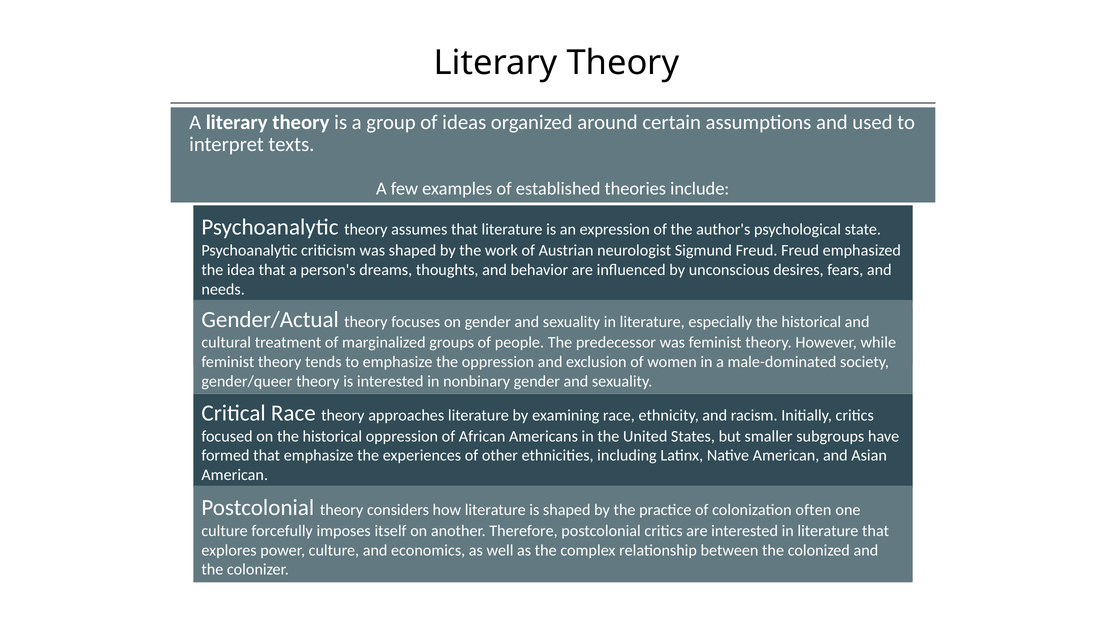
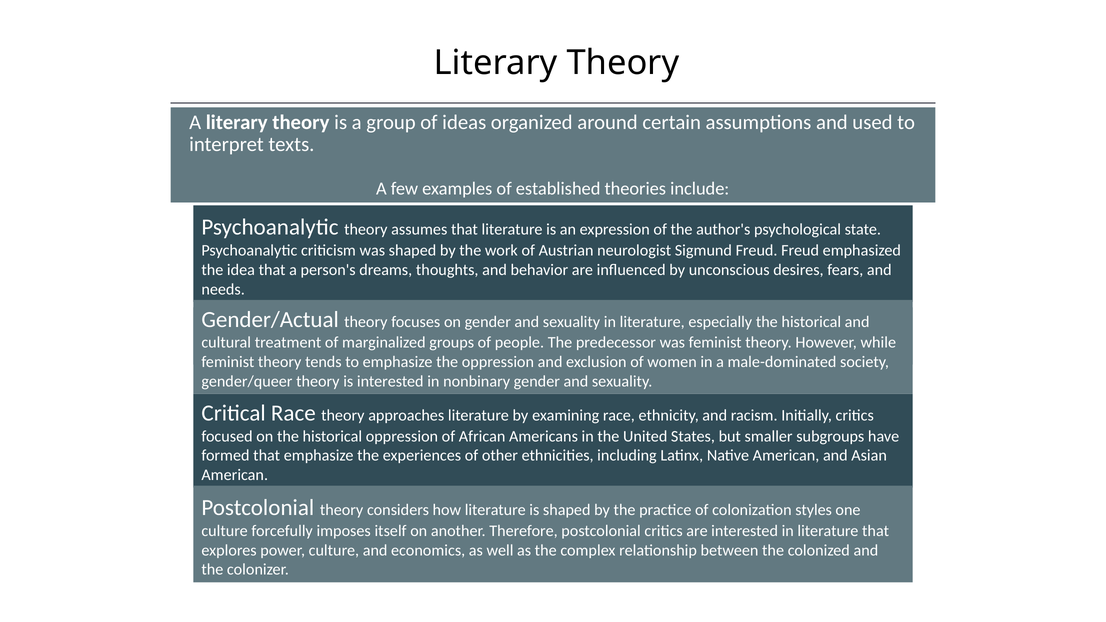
often: often -> styles
